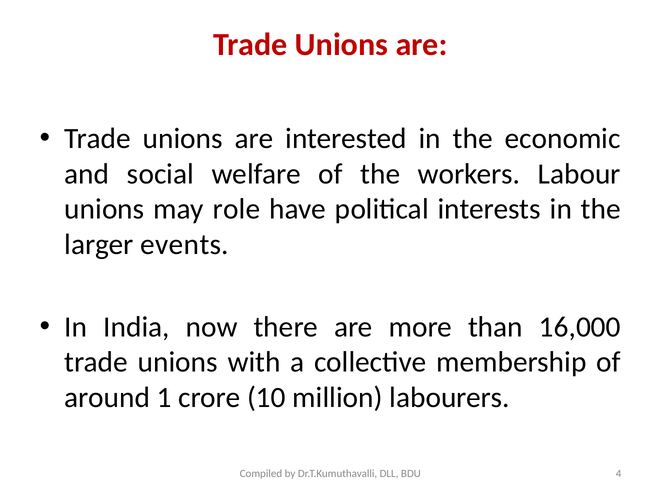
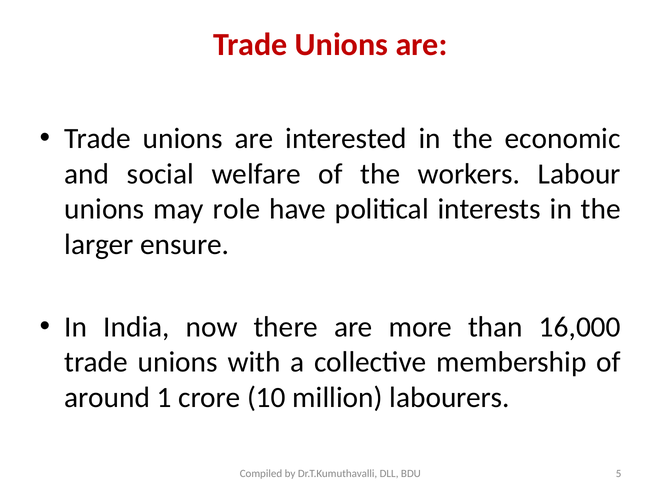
events: events -> ensure
4: 4 -> 5
